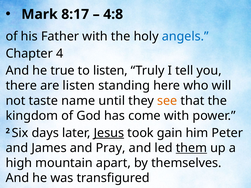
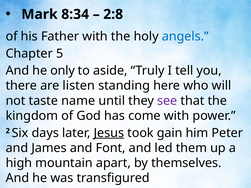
8:17: 8:17 -> 8:34
4:8: 4:8 -> 2:8
4: 4 -> 5
true: true -> only
to listen: listen -> aside
see colour: orange -> purple
Pray: Pray -> Font
them underline: present -> none
